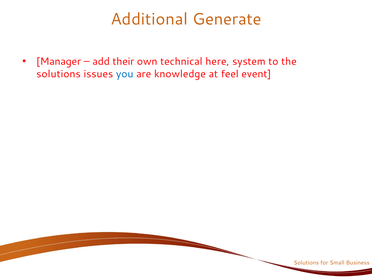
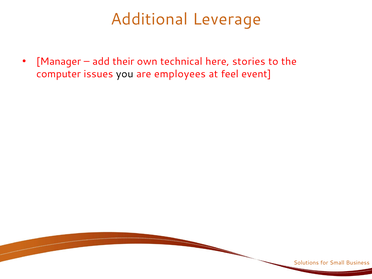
Generate: Generate -> Leverage
system: system -> stories
solutions at (58, 74): solutions -> computer
you colour: blue -> black
knowledge: knowledge -> employees
